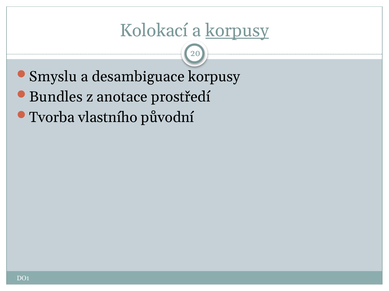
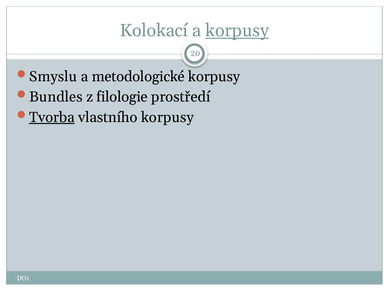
desambiguace: desambiguace -> metodologické
anotace: anotace -> filologie
Tvorba underline: none -> present
vlastního původní: původní -> korpusy
